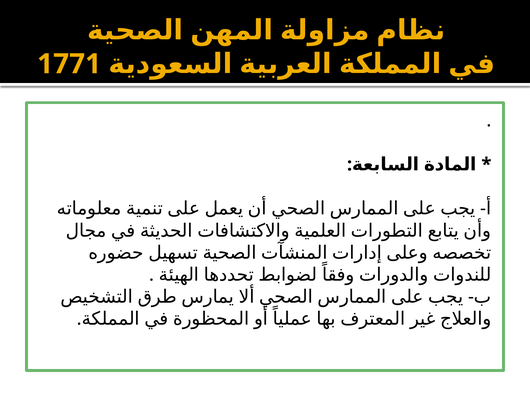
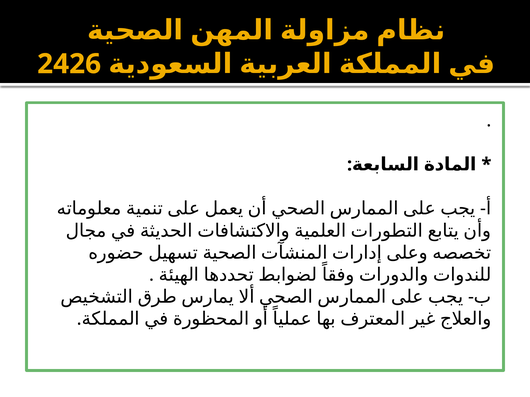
1771: 1771 -> 2426
